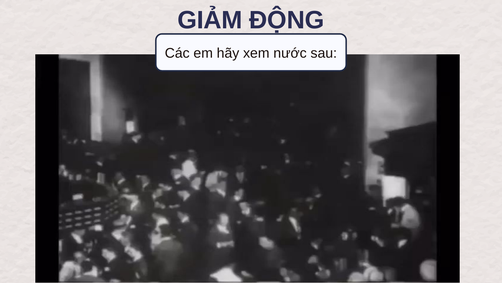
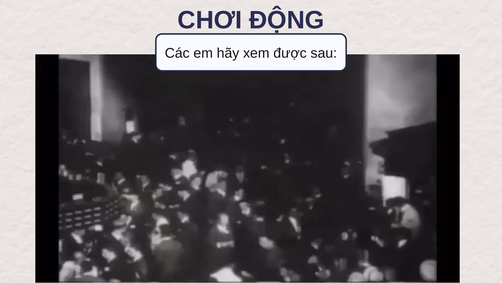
GIẢM: GIẢM -> CHƠI
nước: nước -> được
